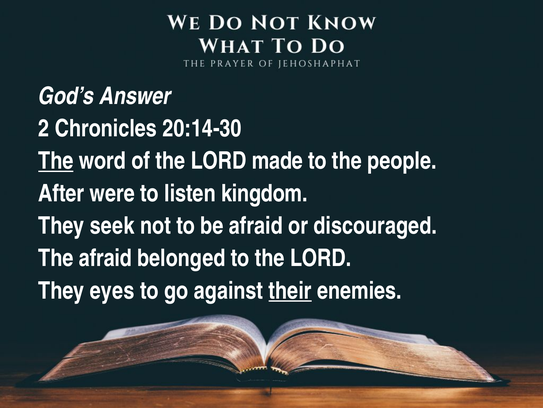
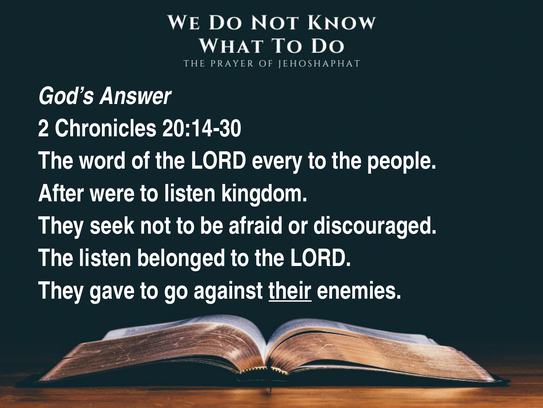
The at (56, 161) underline: present -> none
made: made -> every
The afraid: afraid -> listen
eyes: eyes -> gave
